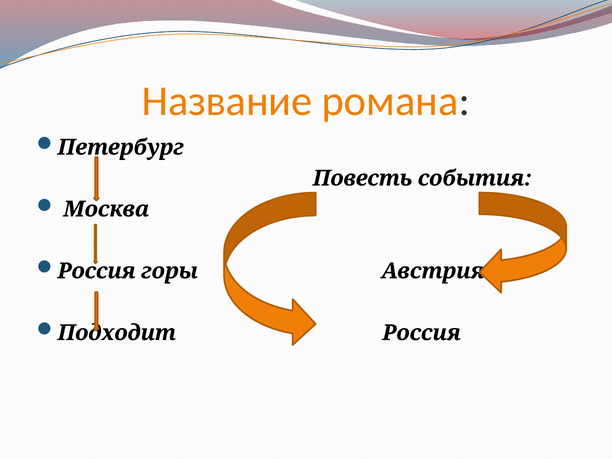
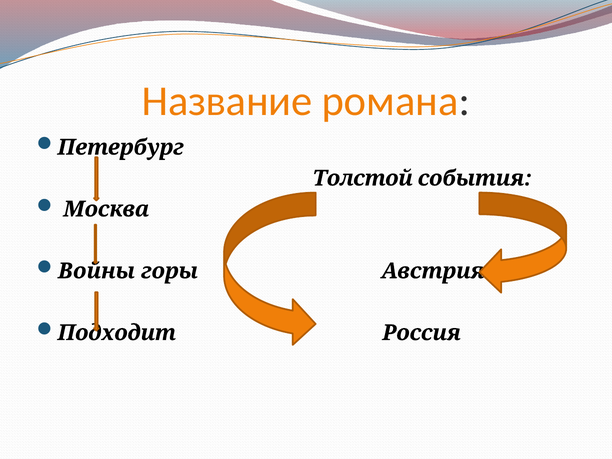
Повесть: Повесть -> Толстой
Россия at (97, 271): Россия -> Войны
